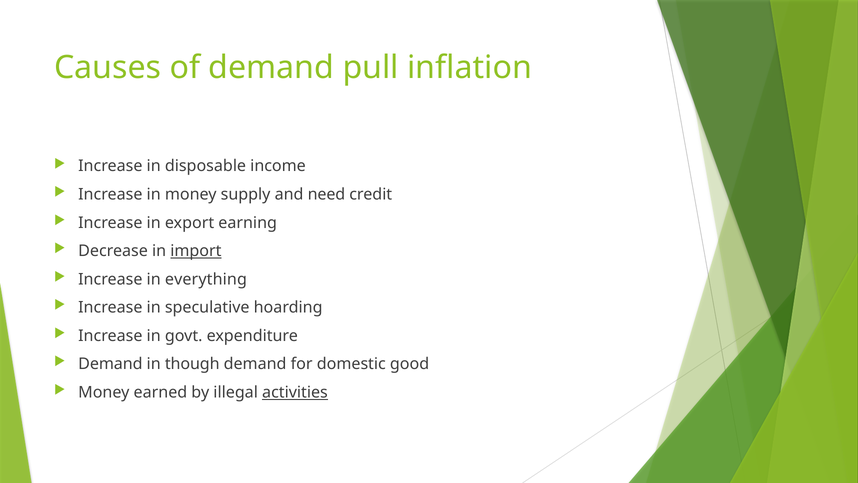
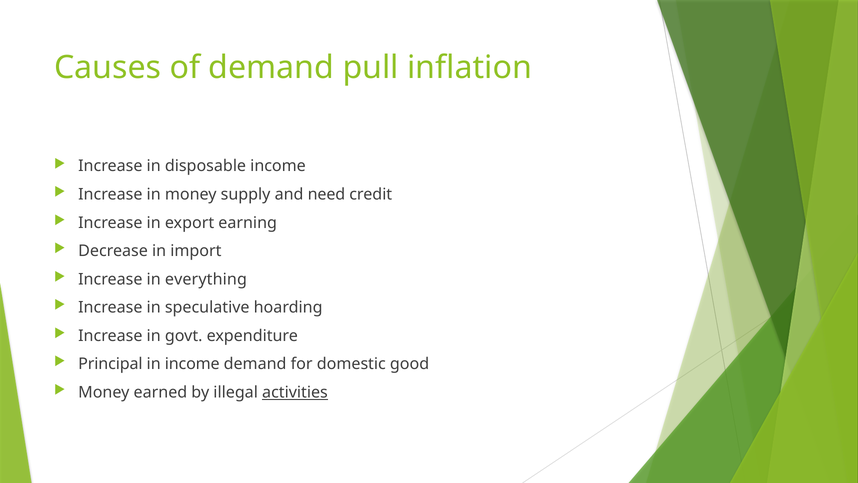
import underline: present -> none
Demand at (110, 364): Demand -> Principal
in though: though -> income
